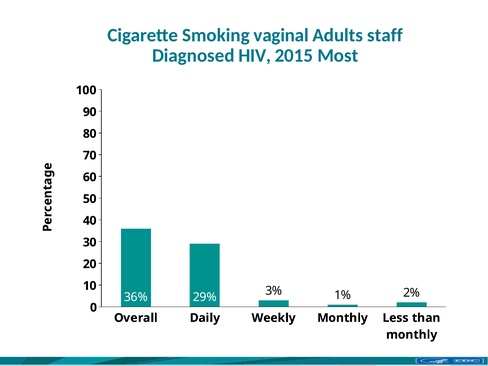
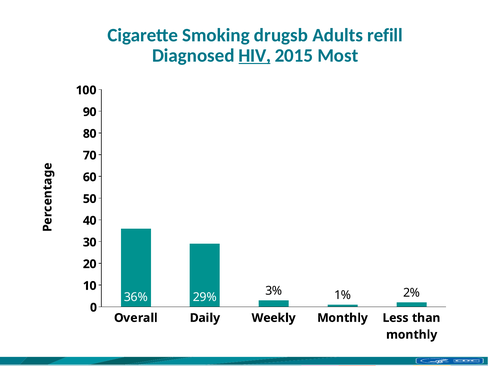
vaginal: vaginal -> drugsb
staff: staff -> refill
HIV underline: none -> present
